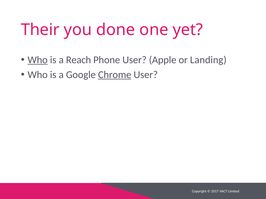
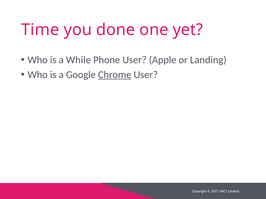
Their: Their -> Time
Who at (38, 60) underline: present -> none
Reach: Reach -> While
